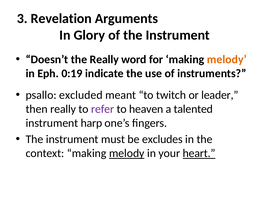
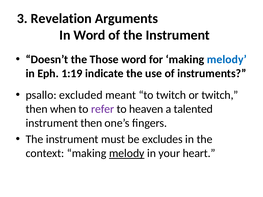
In Glory: Glory -> Word
the Really: Really -> Those
melody at (227, 60) colour: orange -> blue
0:19: 0:19 -> 1:19
or leader: leader -> twitch
then really: really -> when
instrument harp: harp -> then
heart underline: present -> none
